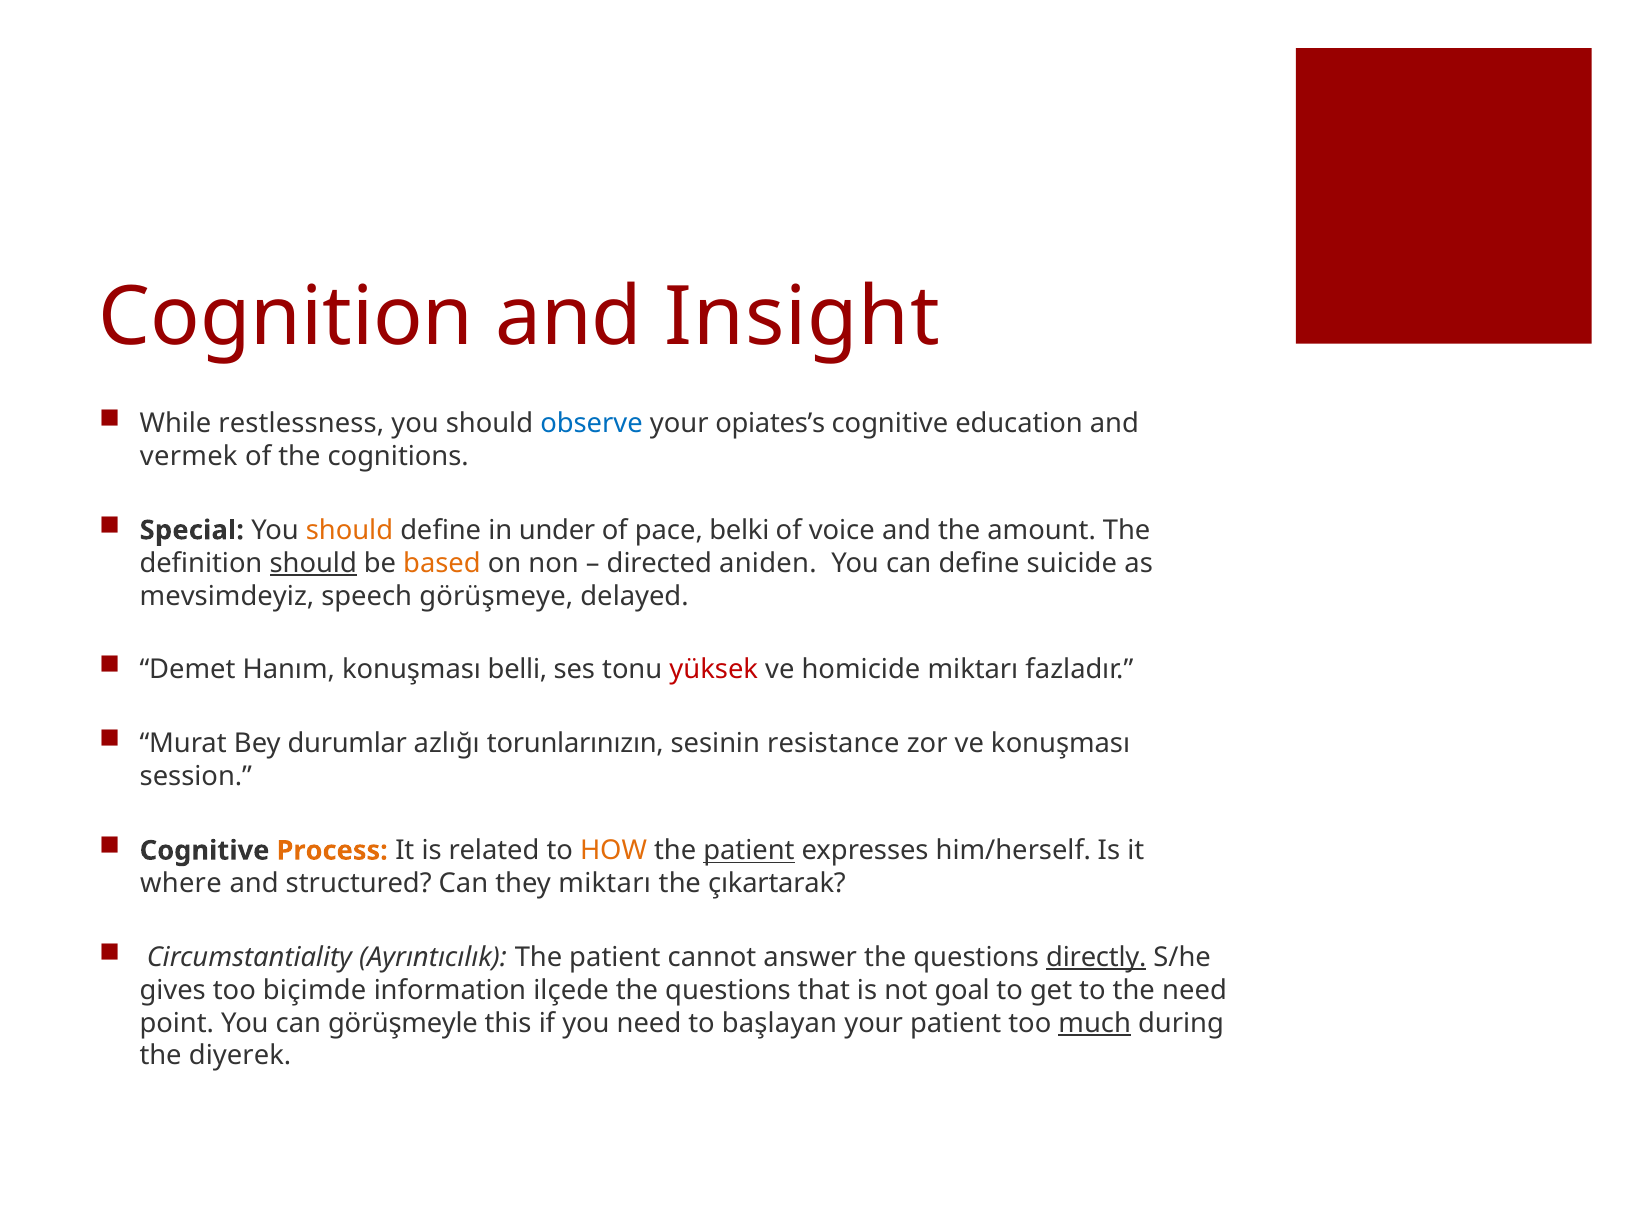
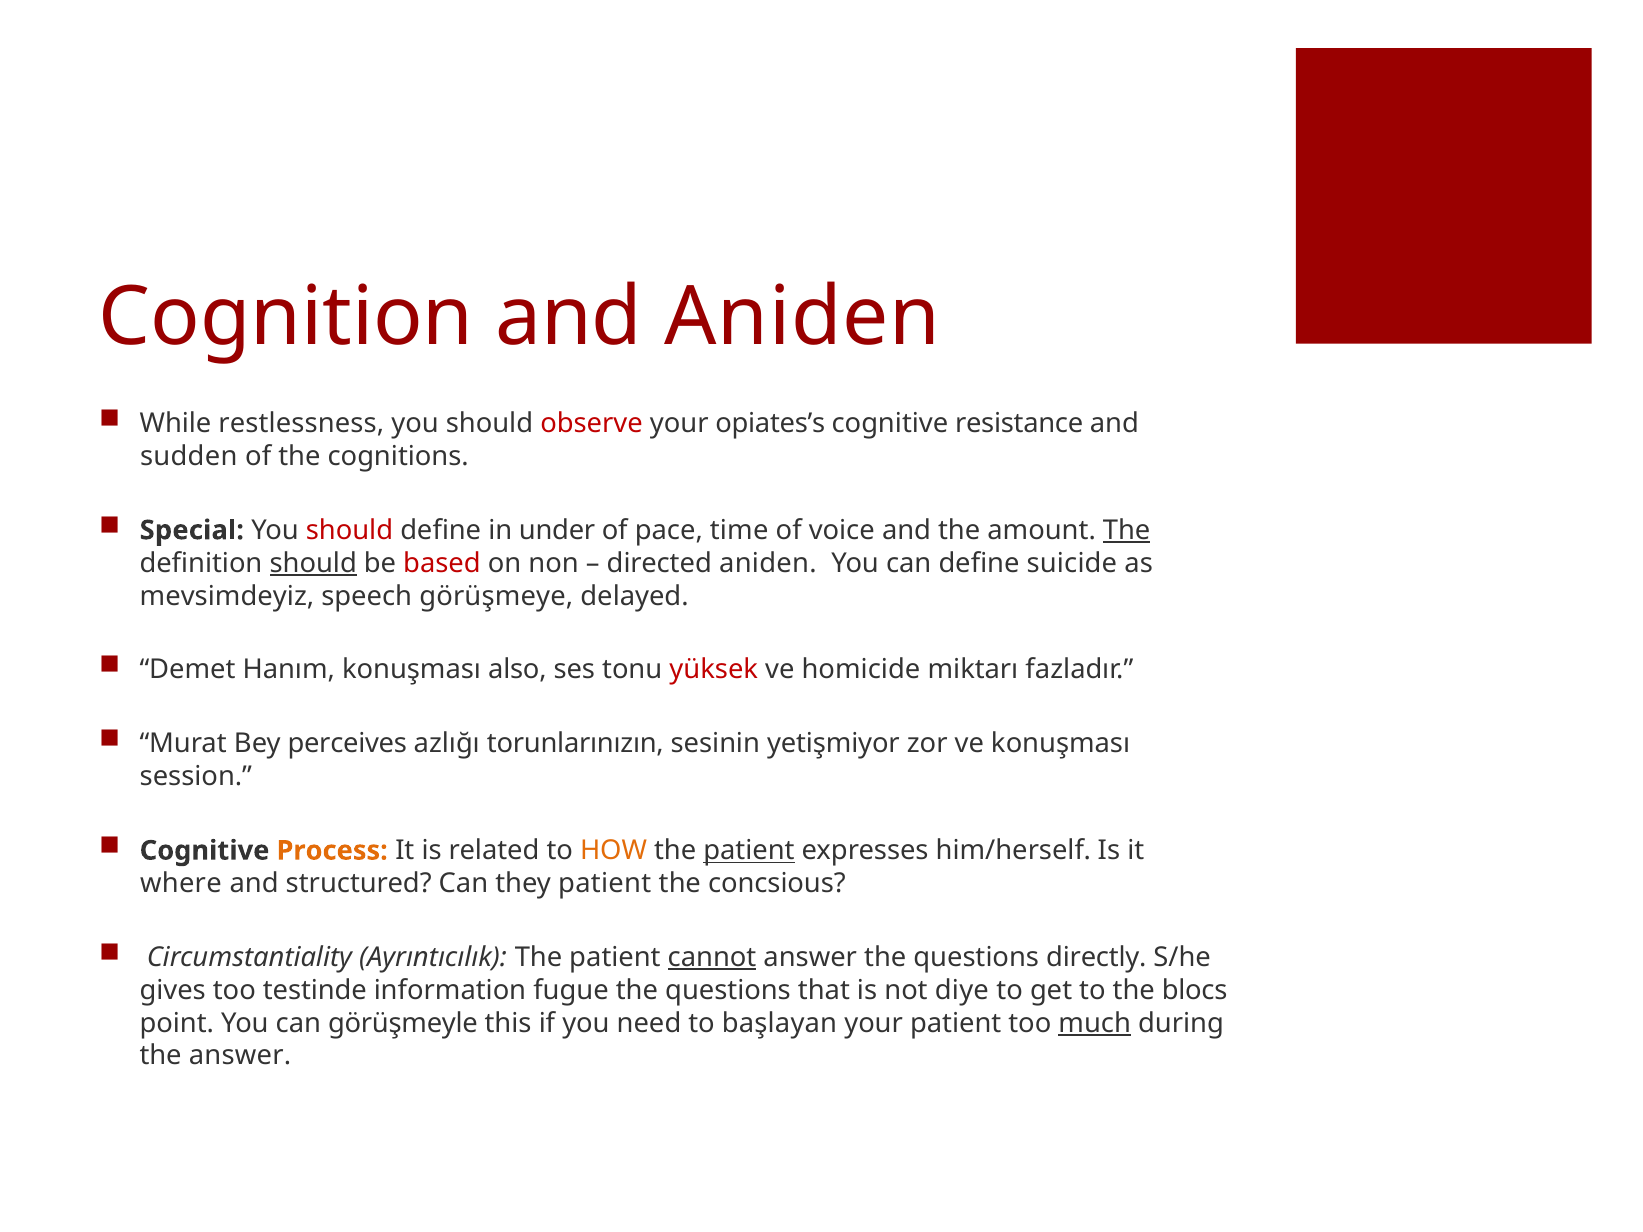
and Insight: Insight -> Aniden
observe colour: blue -> red
education: education -> resistance
vermek: vermek -> sudden
should at (349, 530) colour: orange -> red
belki: belki -> time
The at (1127, 530) underline: none -> present
based colour: orange -> red
belli: belli -> also
durumlar: durumlar -> perceives
resistance: resistance -> yetişmiyor
they miktarı: miktarı -> patient
çıkartarak: çıkartarak -> concsious
cannot underline: none -> present
directly underline: present -> none
biçimde: biçimde -> testinde
ilçede: ilçede -> fugue
goal: goal -> diye
the need: need -> blocs
the diyerek: diyerek -> answer
